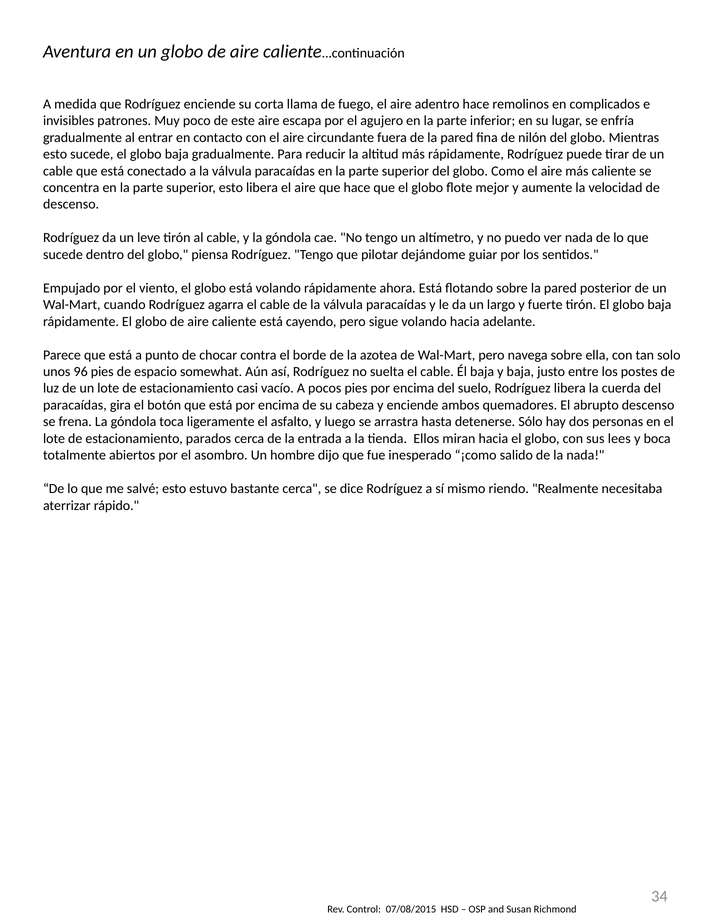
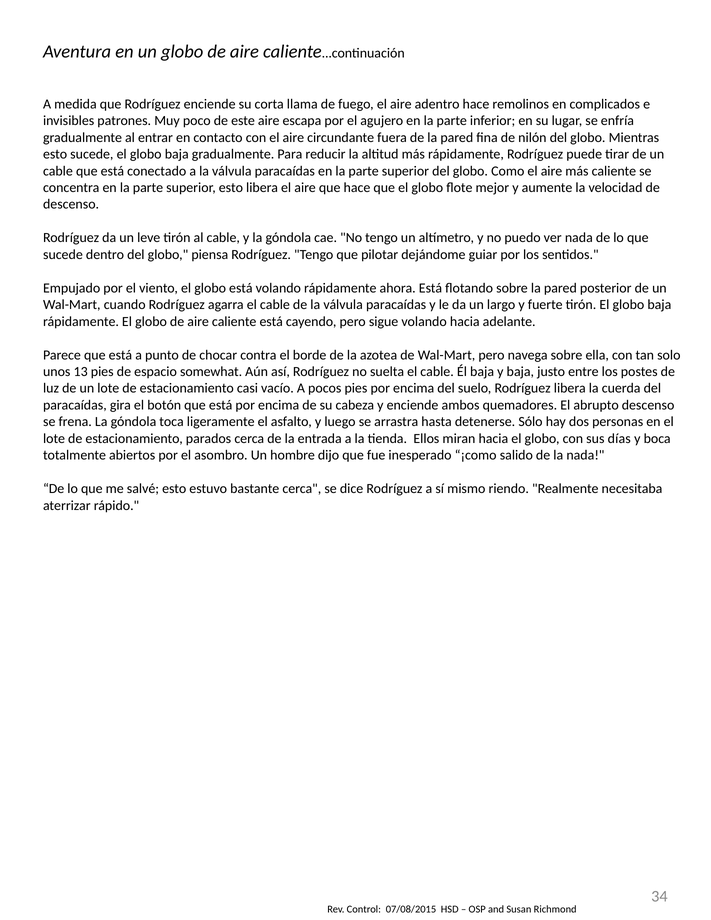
96: 96 -> 13
lees: lees -> días
